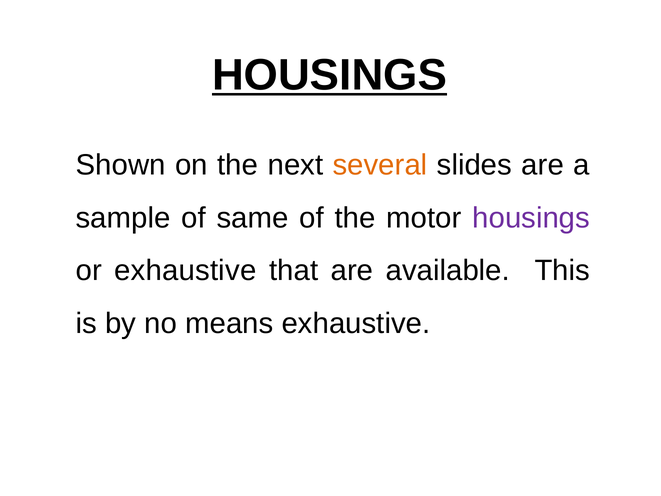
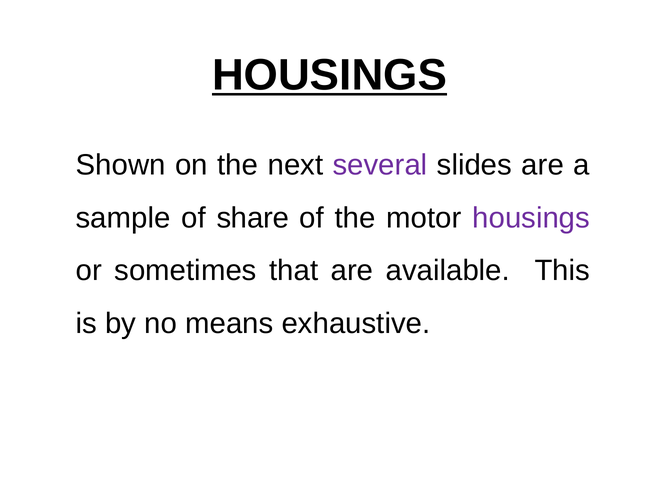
several colour: orange -> purple
same: same -> share
or exhaustive: exhaustive -> sometimes
